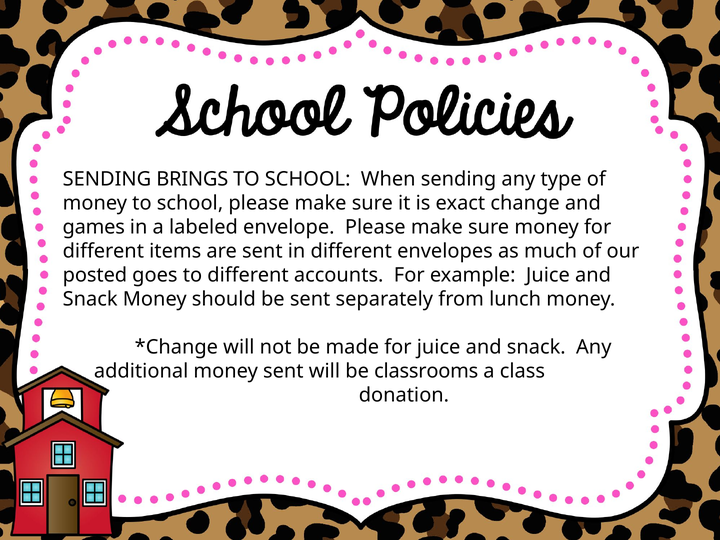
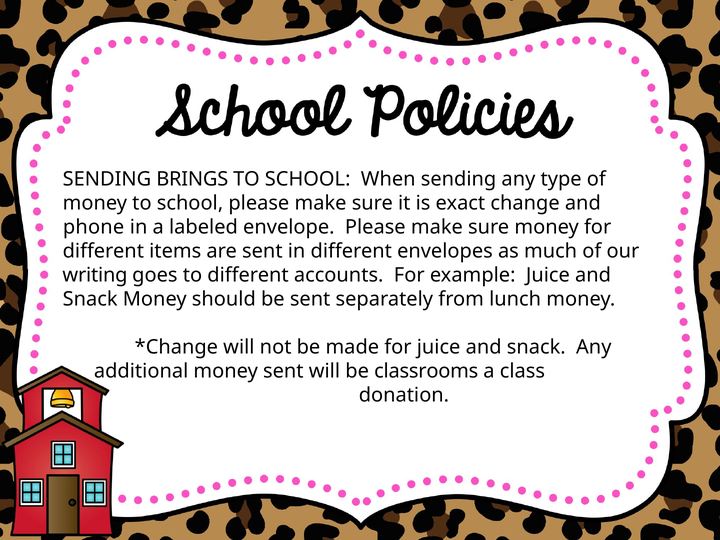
games: games -> phone
posted: posted -> writing
